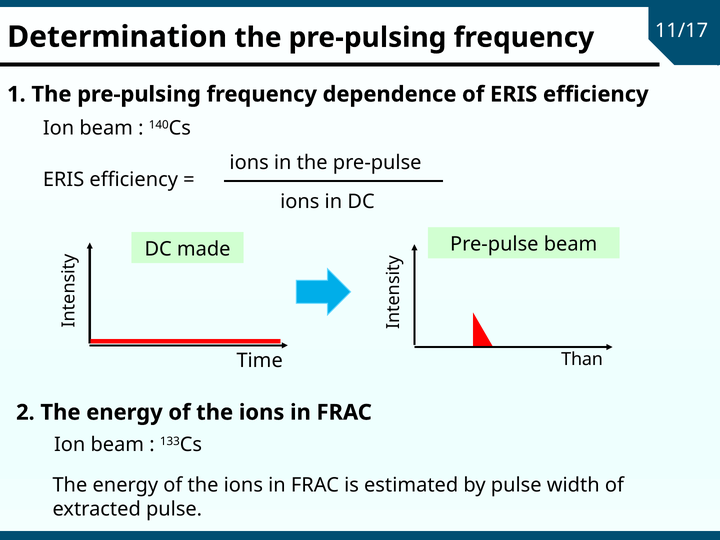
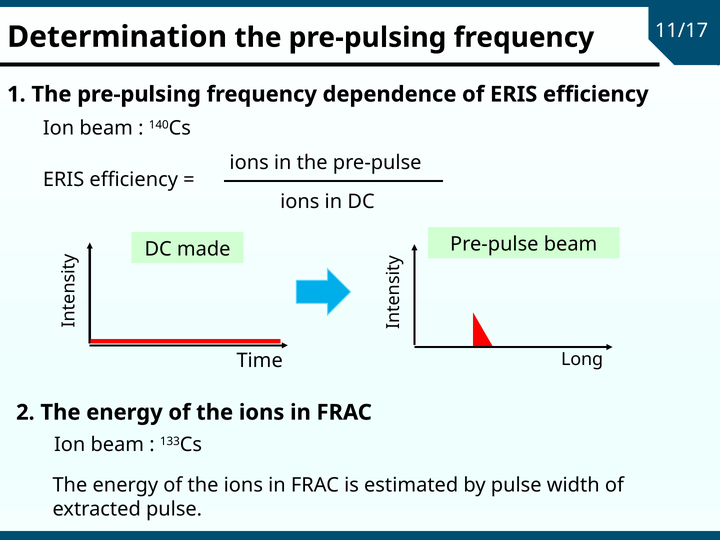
Than: Than -> Long
